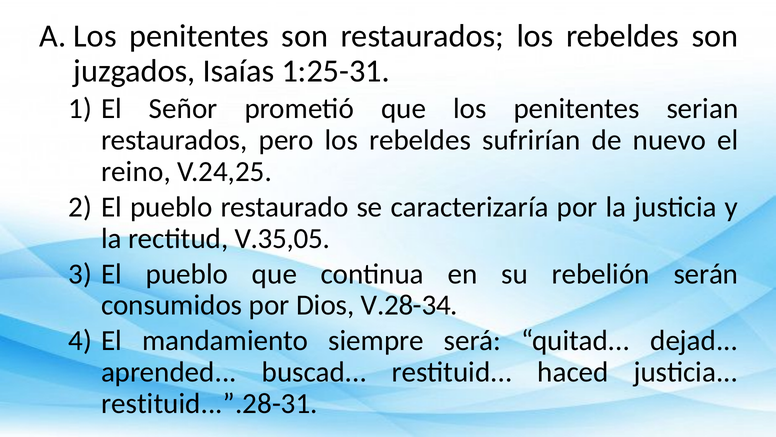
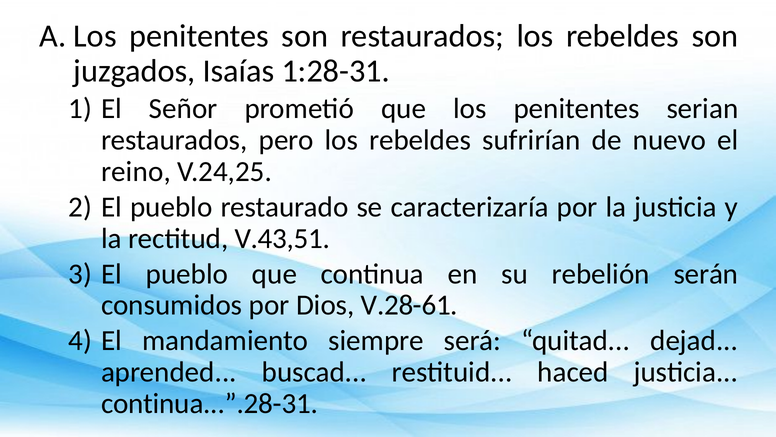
1:25-31: 1:25-31 -> 1:28-31
V.35,05: V.35,05 -> V.43,51
V.28-34: V.28-34 -> V.28-61
restituid...”.28-31: restituid...”.28-31 -> continua...”.28-31
